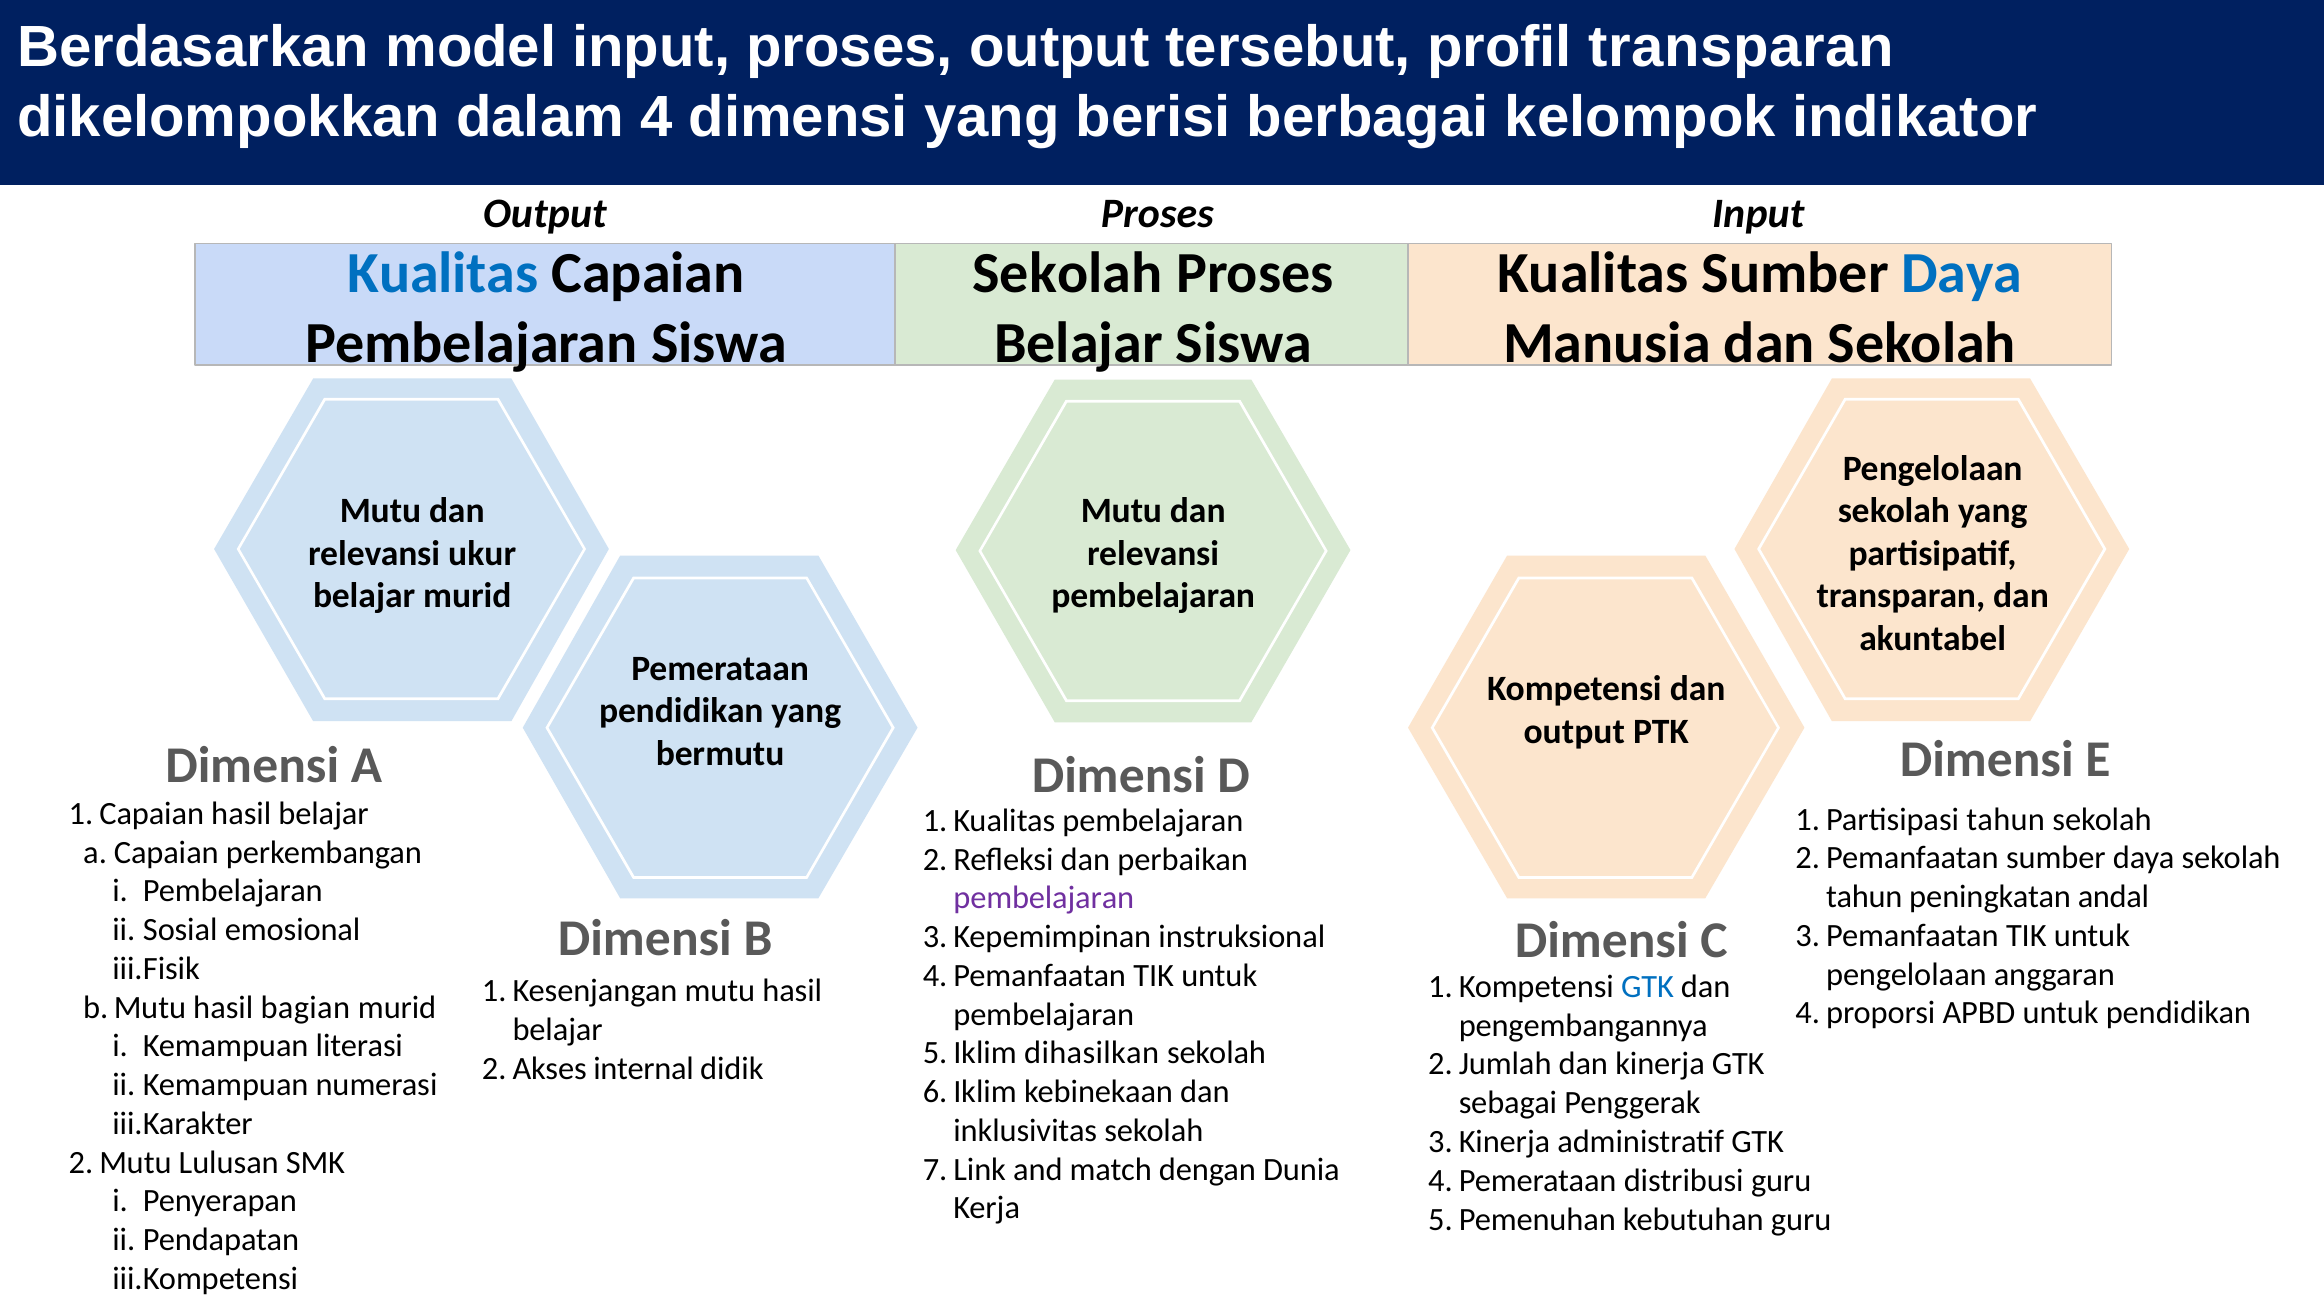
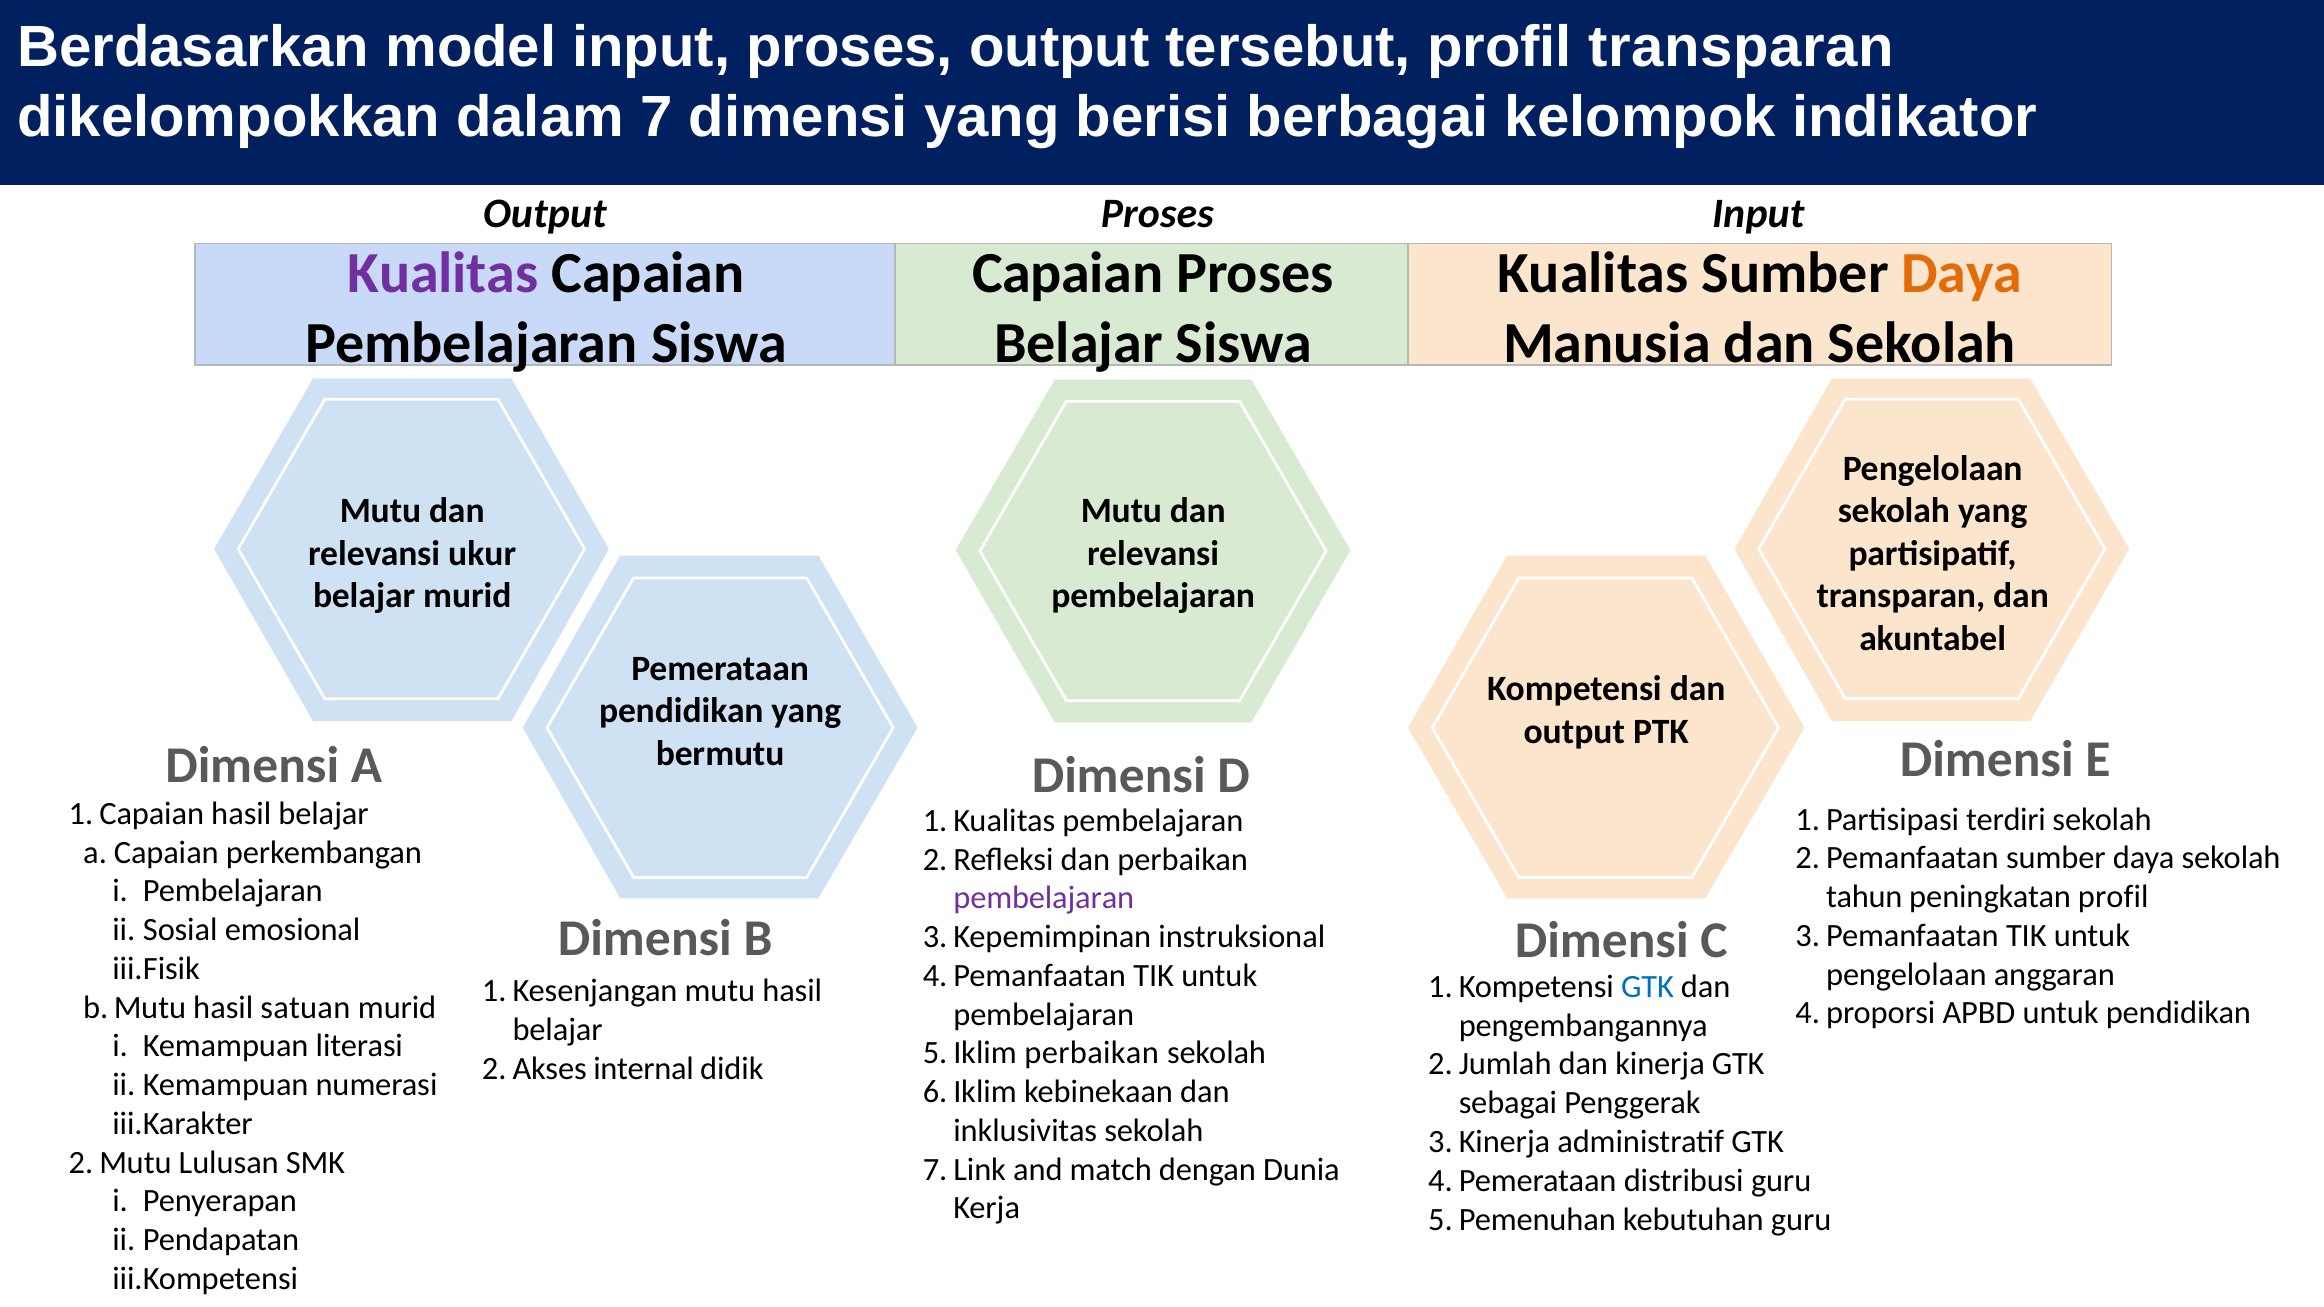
dalam 4: 4 -> 7
Kualitas at (443, 273) colour: blue -> purple
Sekolah at (1067, 273): Sekolah -> Capaian
Daya at (1962, 273) colour: blue -> orange
tahun at (2006, 820): tahun -> terdiri
peningkatan andal: andal -> profil
bagian: bagian -> satuan
dihasilkan at (1092, 1053): dihasilkan -> perbaikan
